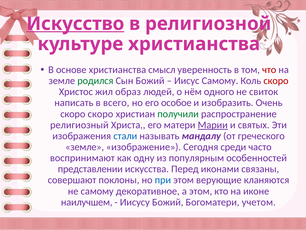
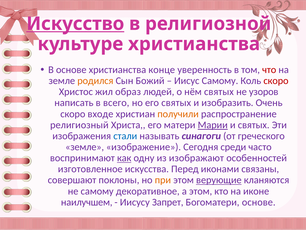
смысл: смысл -> конце
родился colour: green -> orange
нём одного: одного -> святых
свиток: свиток -> узоров
его особое: особое -> святых
скоро скоро: скоро -> входе
получили colour: green -> orange
мандалу: мандалу -> синагоги
как underline: none -> present
популярным: популярным -> изображают
представлении: представлении -> изготовленное
при colour: blue -> orange
верующие underline: none -> present
Иисусу Божий: Божий -> Запрет
Богоматери учетом: учетом -> основе
